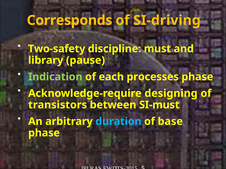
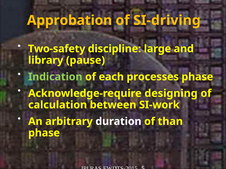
Corresponds: Corresponds -> Approbation
must: must -> large
transistors: transistors -> calculation
SI-must: SI-must -> SI-work
duration colour: light blue -> white
base: base -> than
